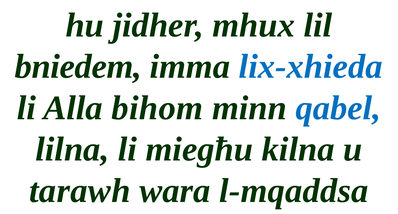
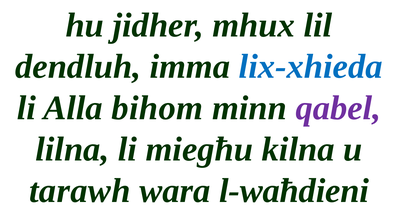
bniedem: bniedem -> dendluh
qabel colour: blue -> purple
l-mqaddsa: l-mqaddsa -> l-waħdieni
